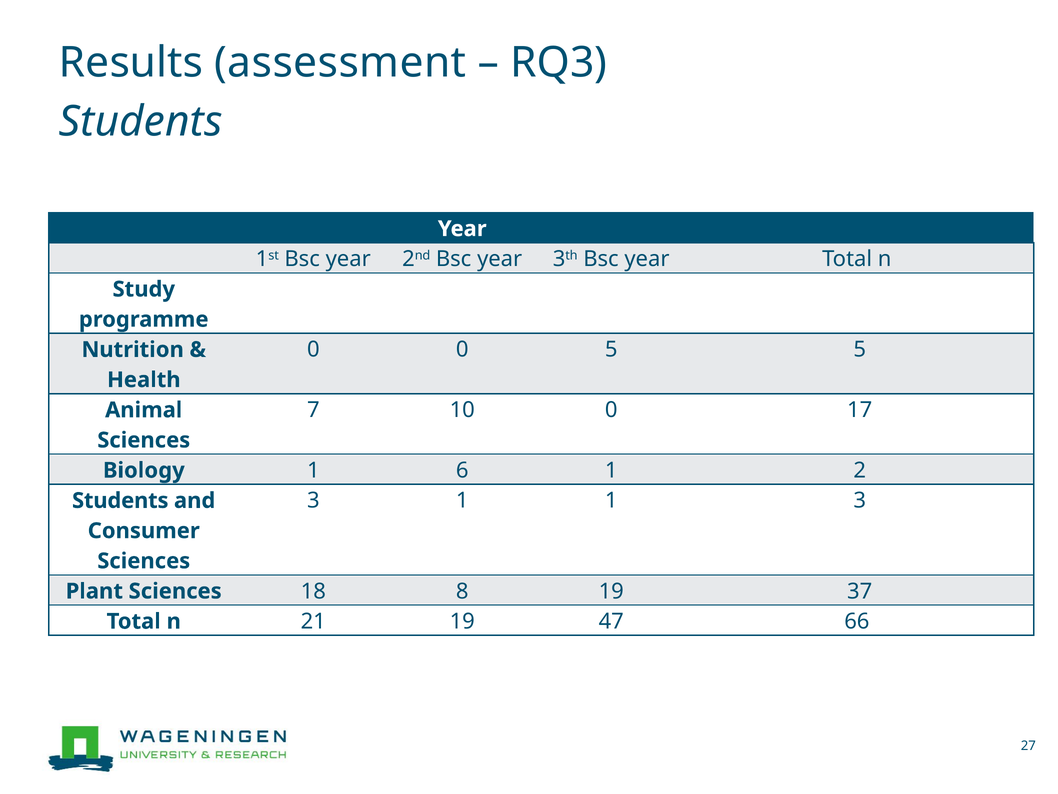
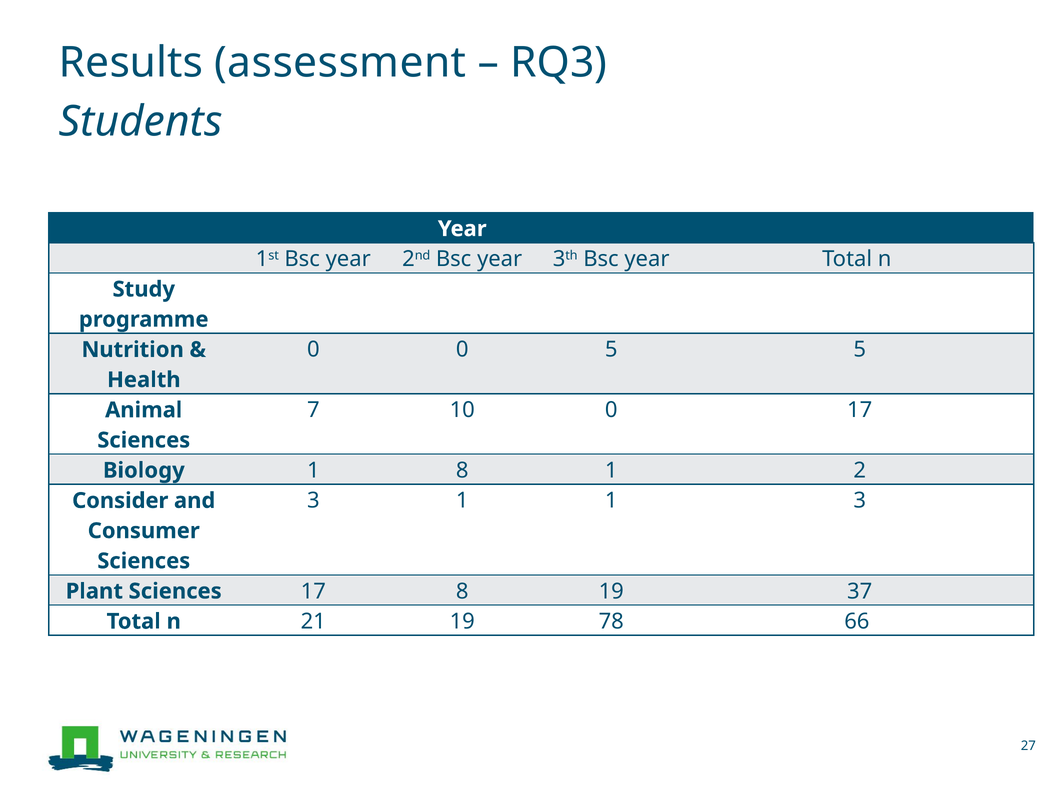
1 6: 6 -> 8
Students at (120, 500): Students -> Consider
18 at (313, 591): 18 -> 17
47: 47 -> 78
